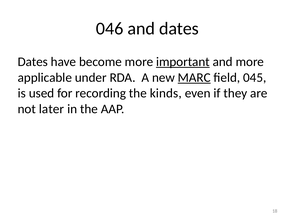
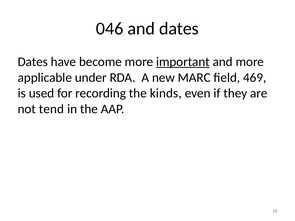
MARC underline: present -> none
045: 045 -> 469
later: later -> tend
